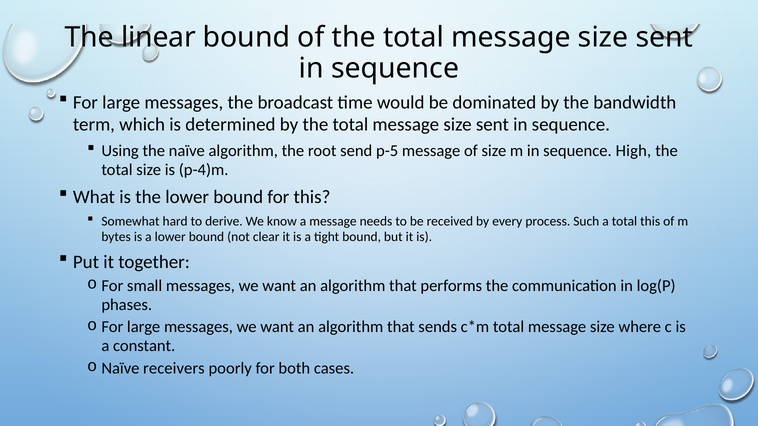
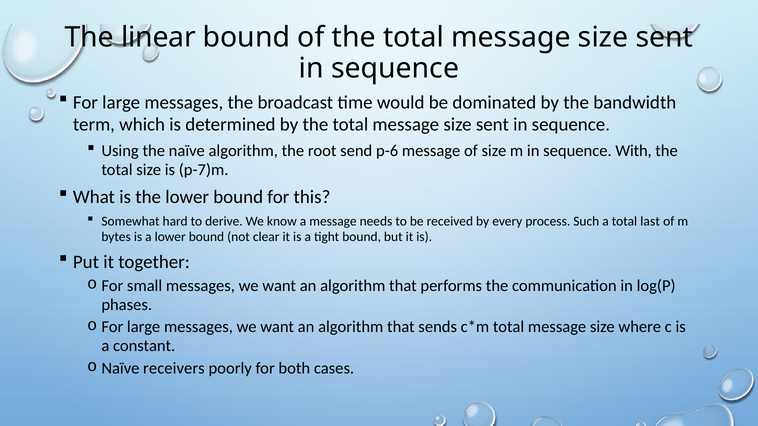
p-5: p-5 -> p-6
High: High -> With
p-4)m: p-4)m -> p-7)m
total this: this -> last
